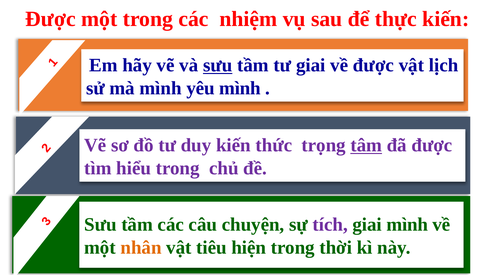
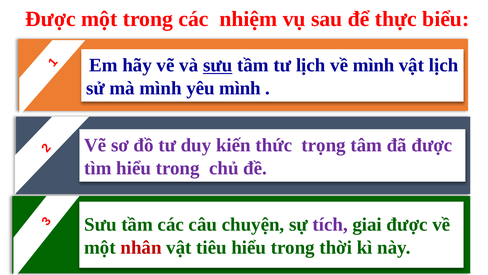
thực kiến: kiến -> biểu
tư giai: giai -> lịch
về được: được -> mình
tâm underline: present -> none
giai mình: mình -> được
nhân colour: orange -> red
tiêu hiện: hiện -> hiểu
